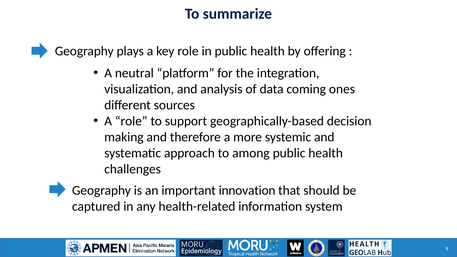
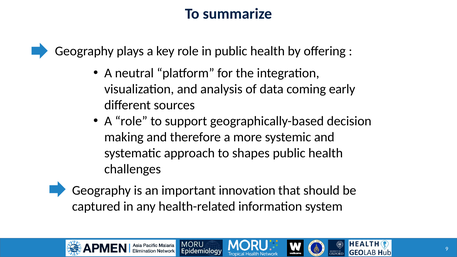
ones: ones -> early
among: among -> shapes
